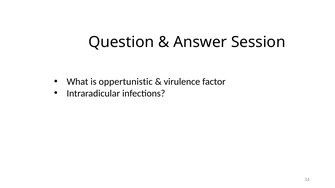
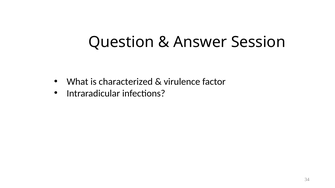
oppertunistic: oppertunistic -> characterized
